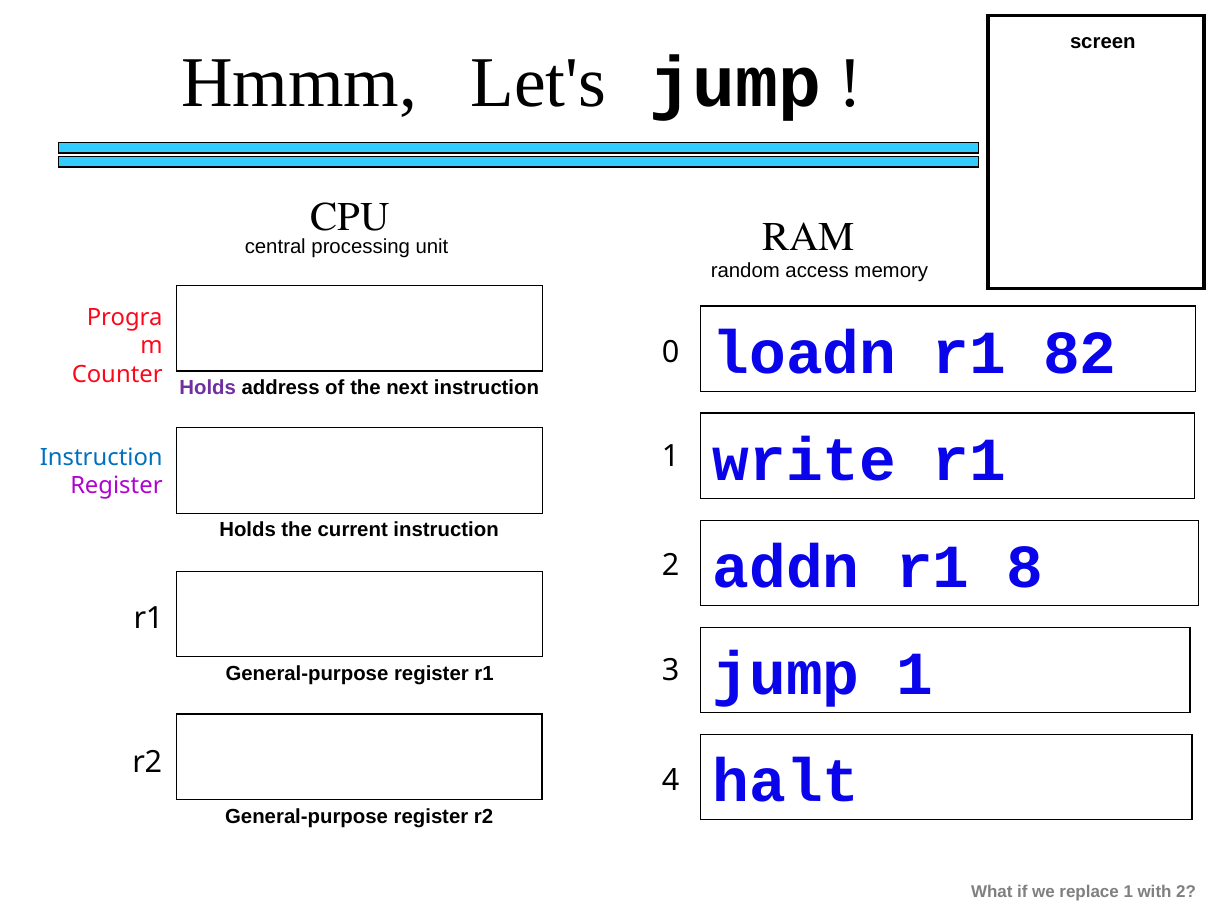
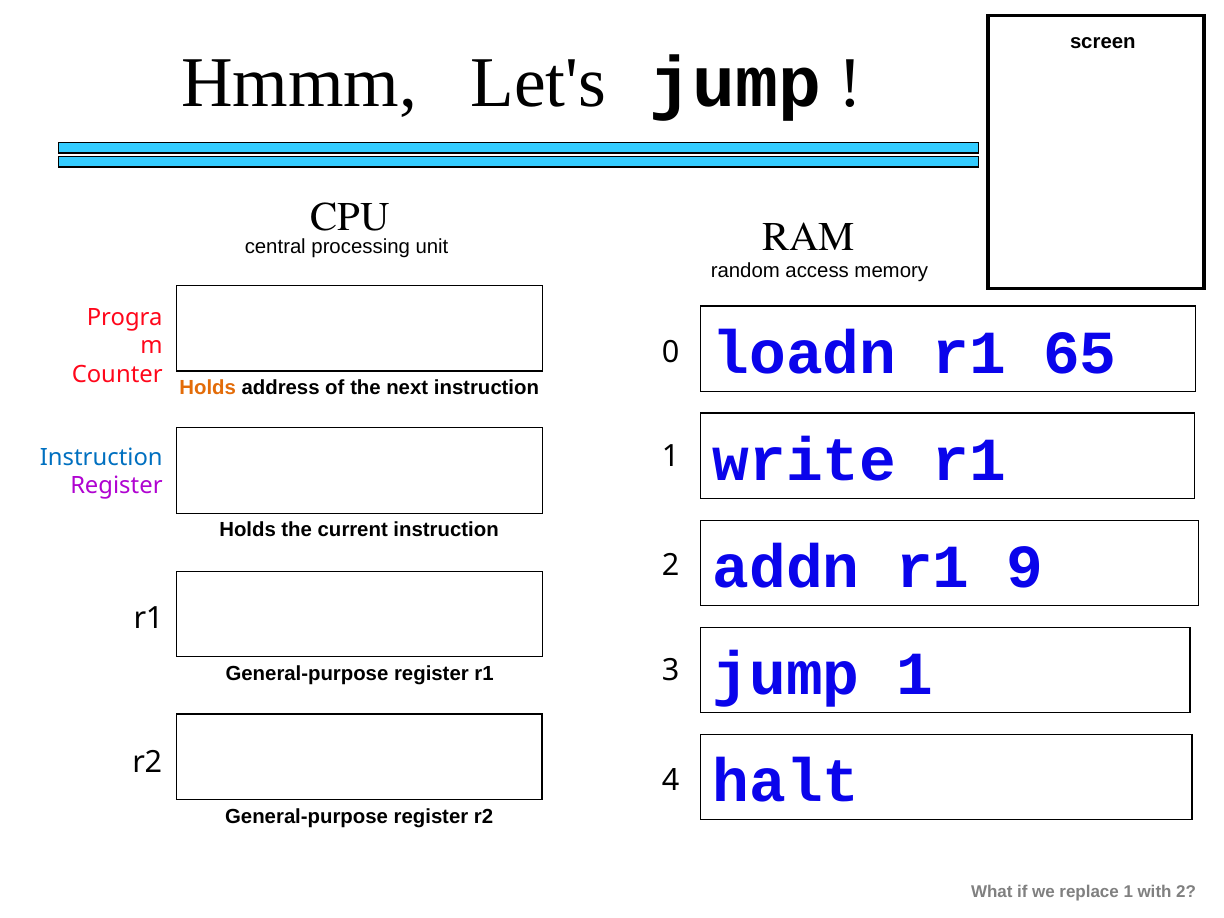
82: 82 -> 65
Holds at (208, 388) colour: purple -> orange
8: 8 -> 9
